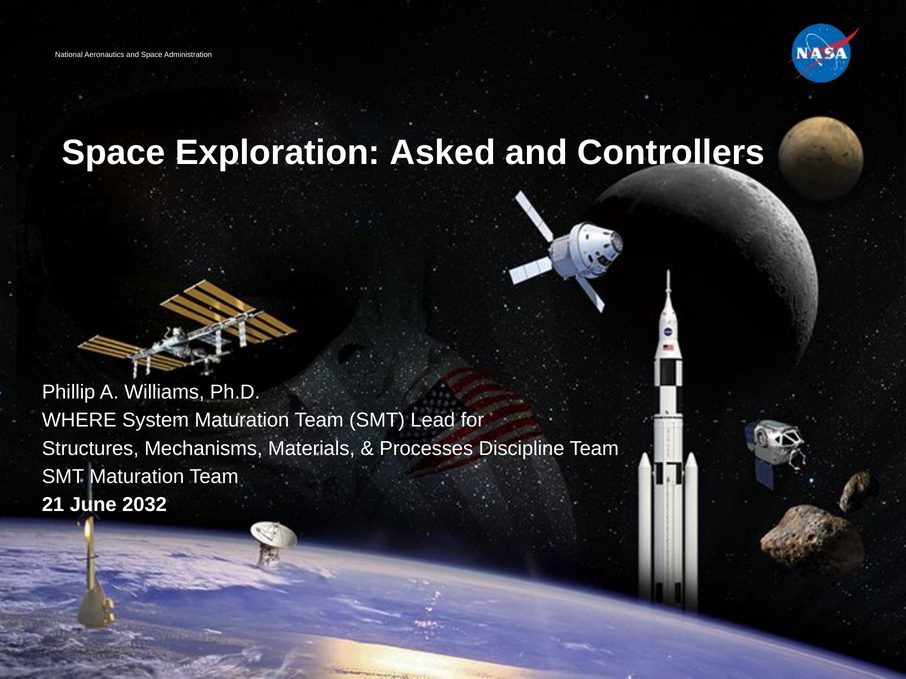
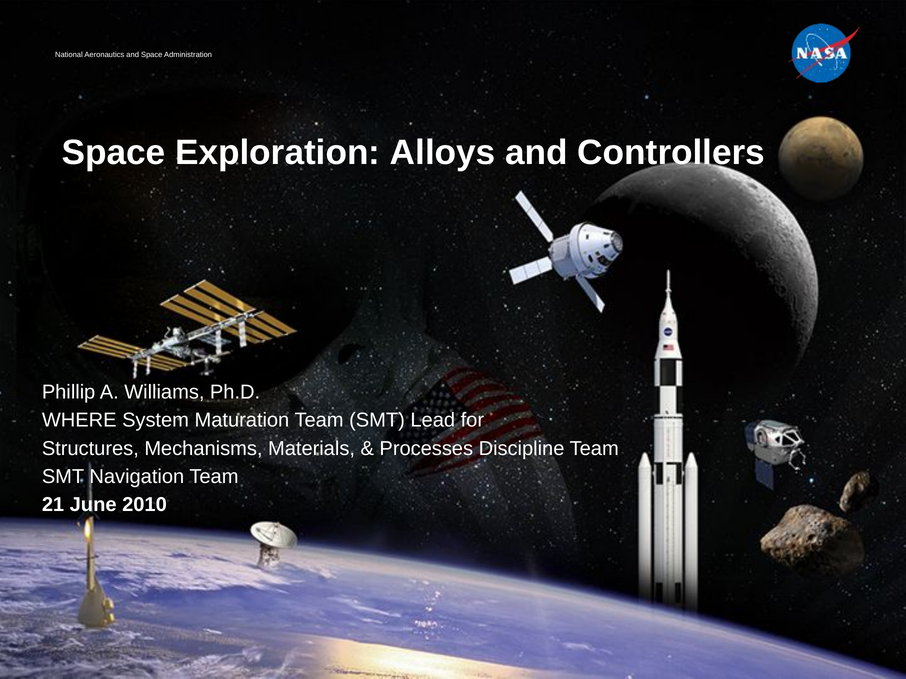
Asked: Asked -> Alloys
SMT Maturation: Maturation -> Navigation
2032: 2032 -> 2010
